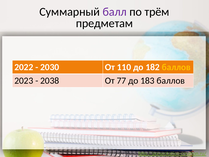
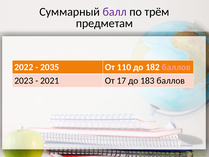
2030: 2030 -> 2035
баллов at (176, 67) colour: yellow -> pink
2038: 2038 -> 2021
77: 77 -> 17
